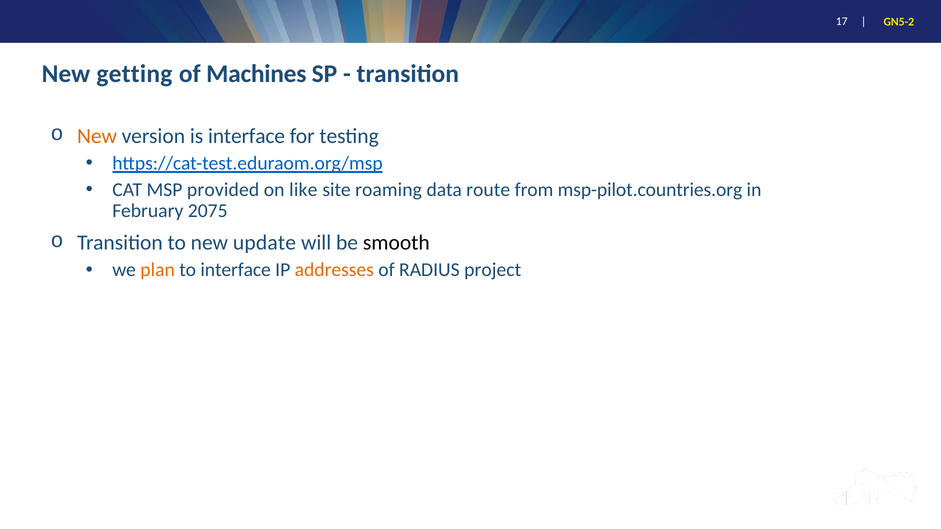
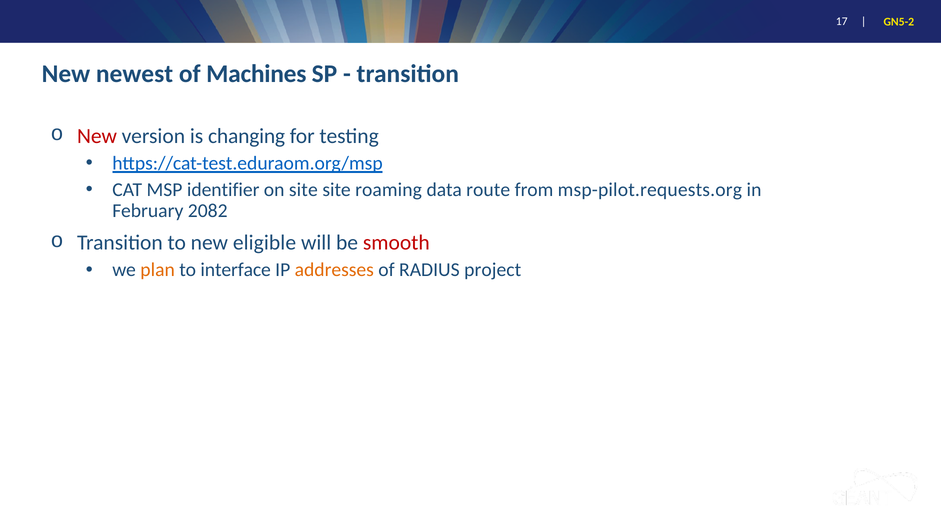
getting: getting -> newest
New at (97, 136) colour: orange -> red
is interface: interface -> changing
provided: provided -> identifier
on like: like -> site
msp-pilot.countries.org: msp-pilot.countries.org -> msp-pilot.requests.org
2075: 2075 -> 2082
update: update -> eligible
smooth colour: black -> red
